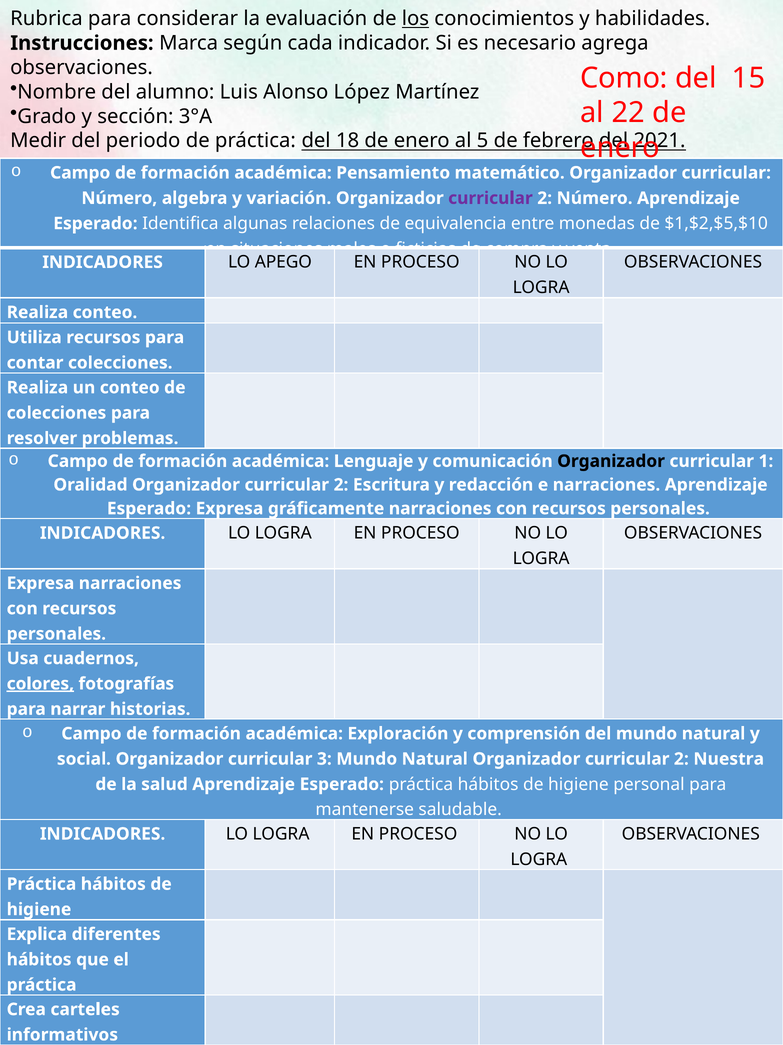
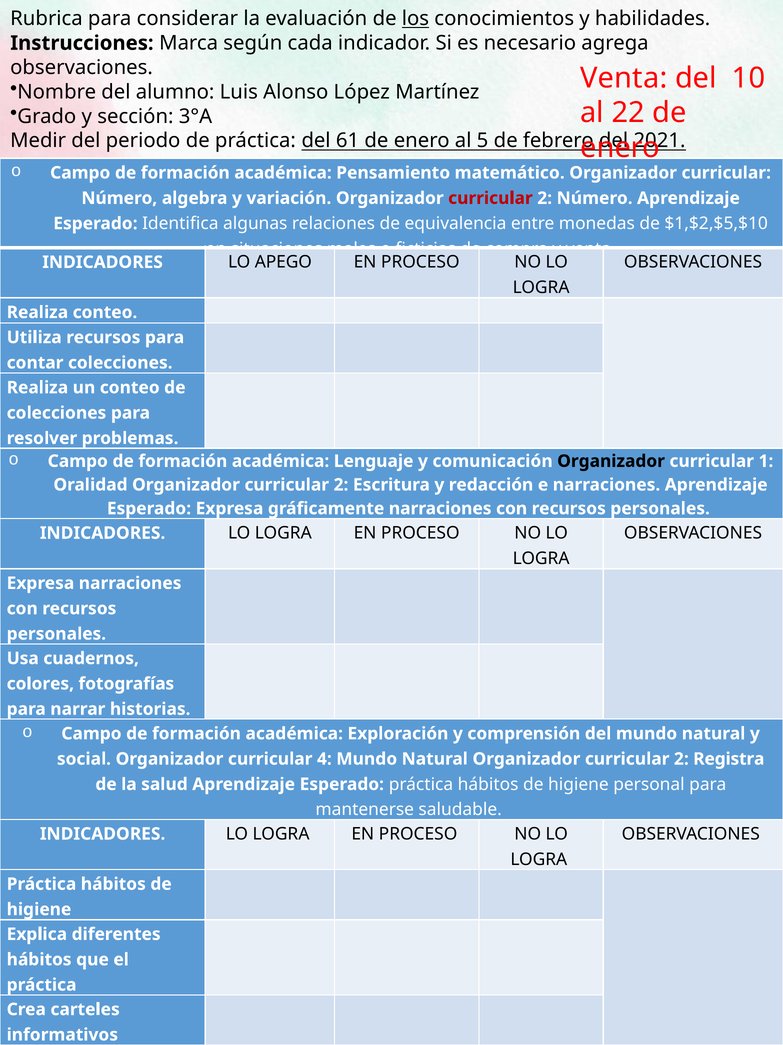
Como at (624, 78): Como -> Venta
15: 15 -> 10
18: 18 -> 61
curricular at (490, 198) colour: purple -> red
colores underline: present -> none
3: 3 -> 4
Nuestra: Nuestra -> Registra
